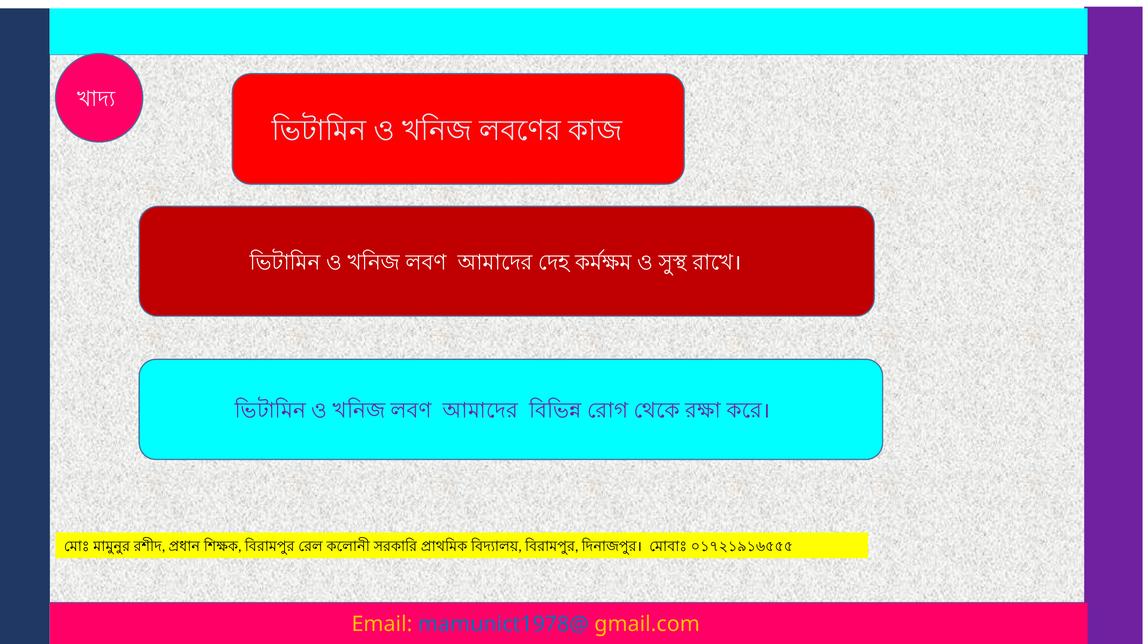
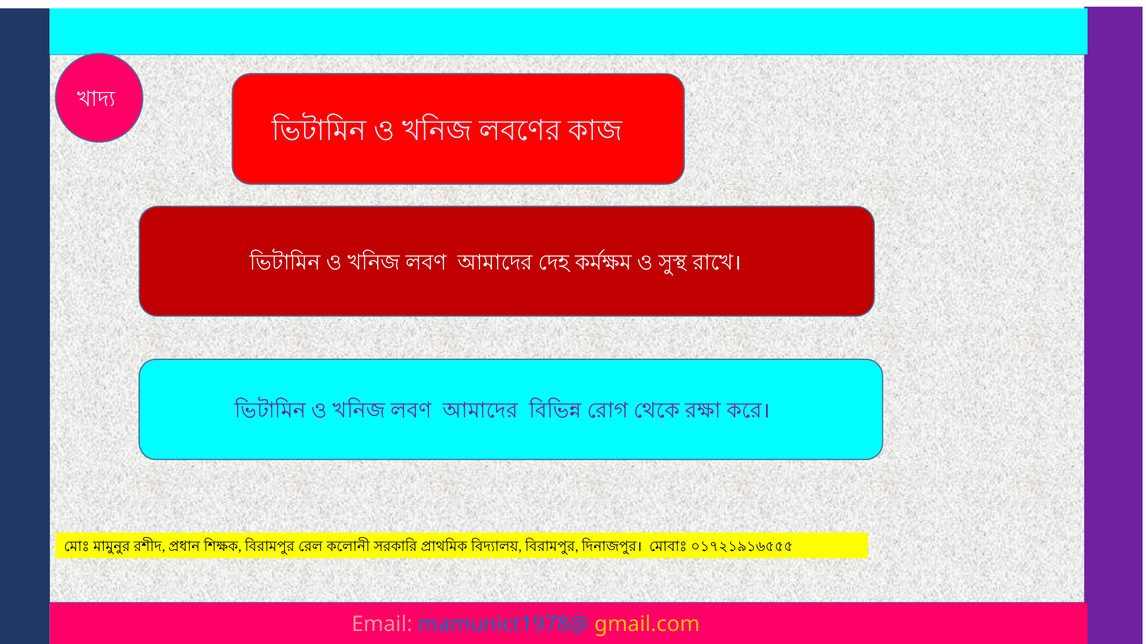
Email colour: yellow -> pink
